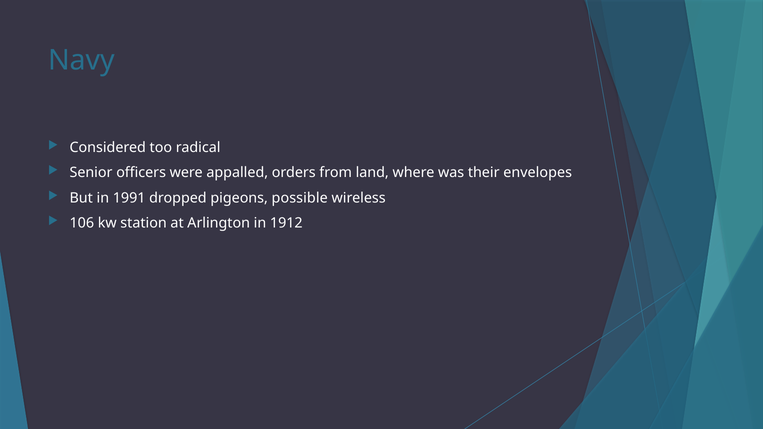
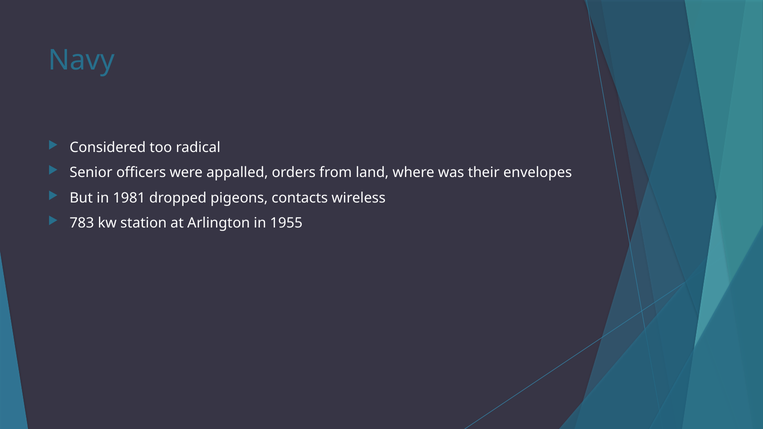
1991: 1991 -> 1981
possible: possible -> contacts
106: 106 -> 783
1912: 1912 -> 1955
